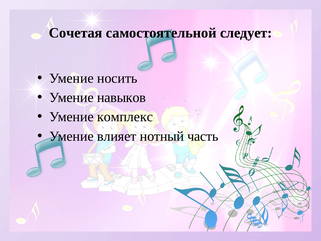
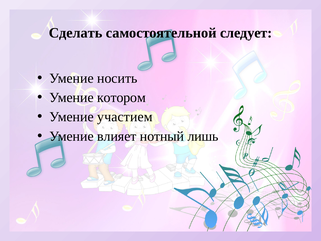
Сочетая: Сочетая -> Сделать
навыков: навыков -> котором
комплекс: комплекс -> участием
часть: часть -> лишь
